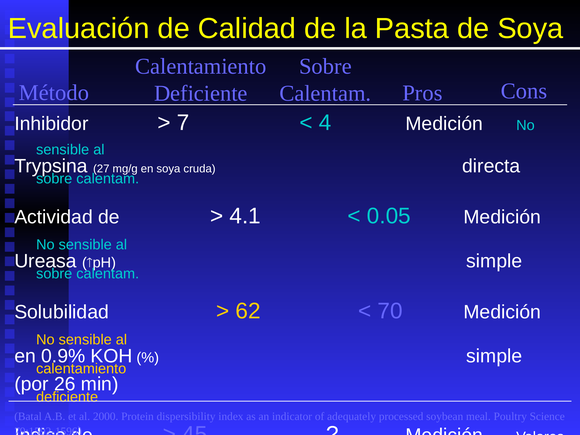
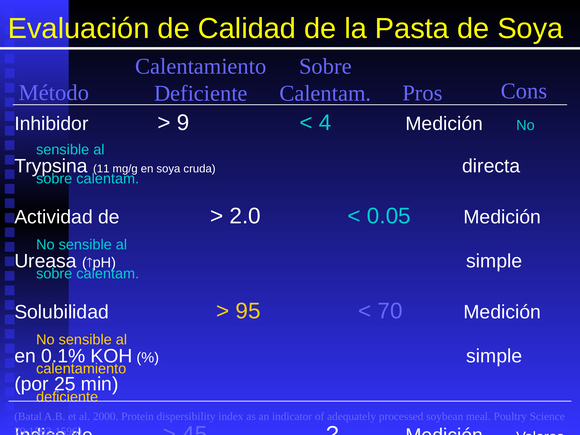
7: 7 -> 9
27: 27 -> 11
4.1: 4.1 -> 2.0
62: 62 -> 95
0.9%: 0.9% -> 0.1%
26: 26 -> 25
